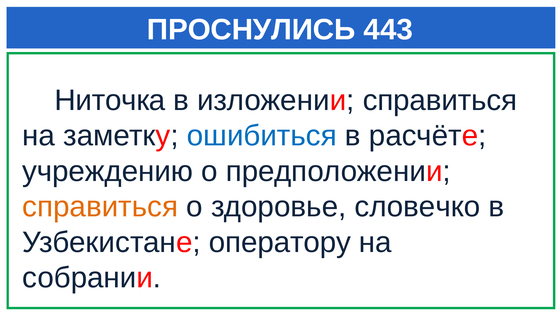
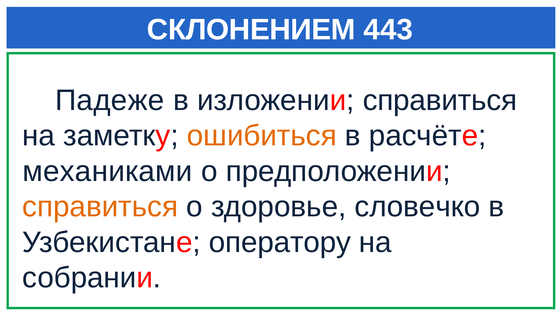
ПРОСНУЛИСЬ: ПРОСНУЛИСЬ -> СКЛОНЕНИЕМ
Ниточка: Ниточка -> Падеже
ошибиться colour: blue -> orange
учреждению: учреждению -> механиками
